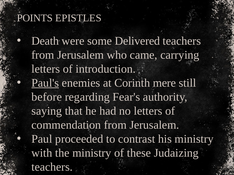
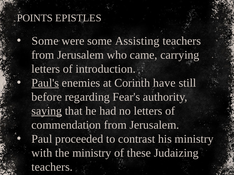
Death at (45, 41): Death -> Some
Delivered: Delivered -> Assisting
mere: mere -> have
saying underline: none -> present
